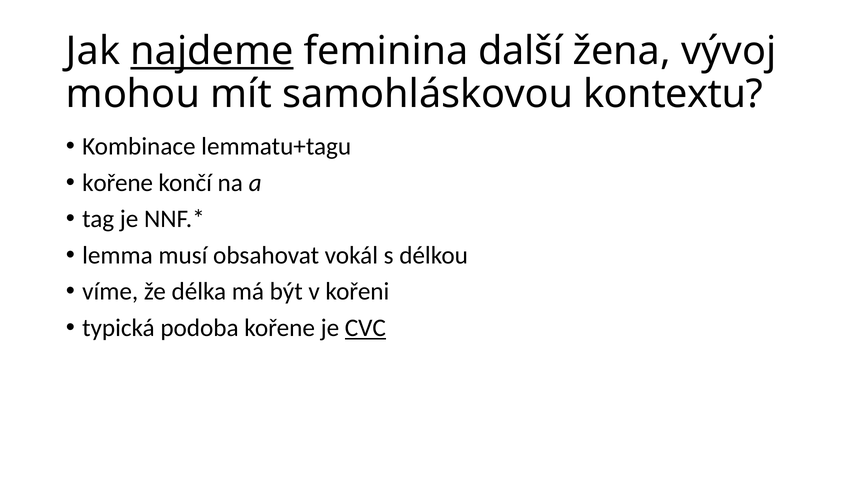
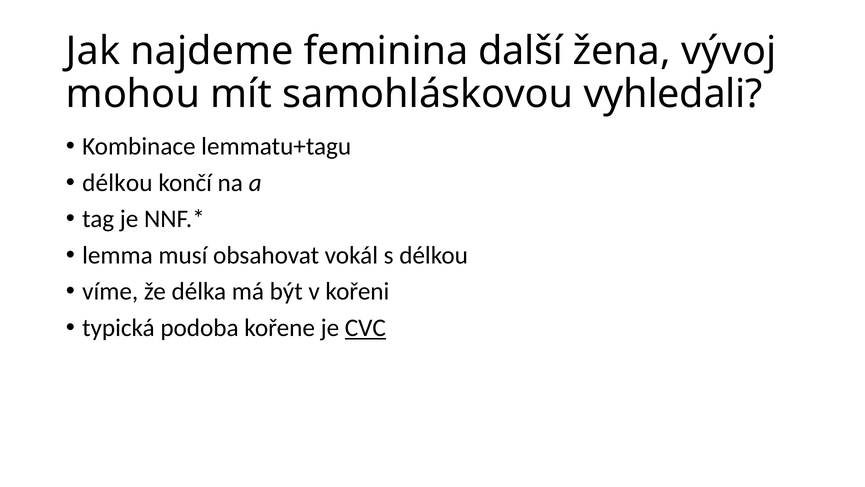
najdeme underline: present -> none
kontextu: kontextu -> vyhledali
kořene at (118, 183): kořene -> délkou
